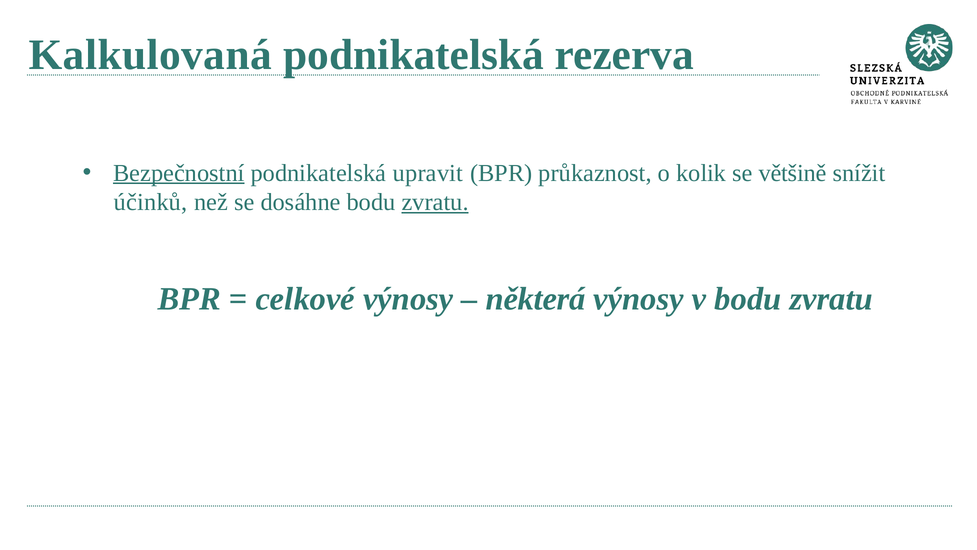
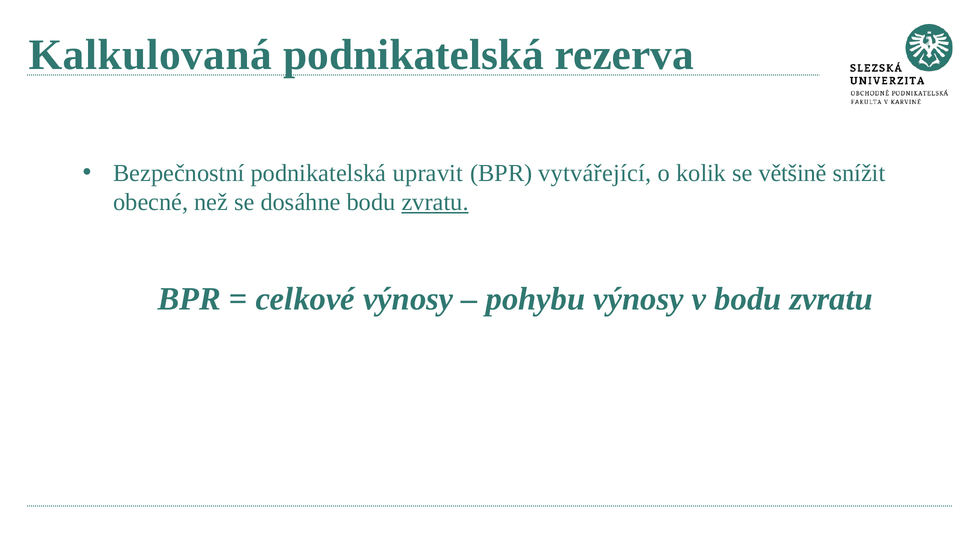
Bezpečnostní underline: present -> none
průkaznost: průkaznost -> vytvářející
účinků: účinků -> obecné
některá: některá -> pohybu
